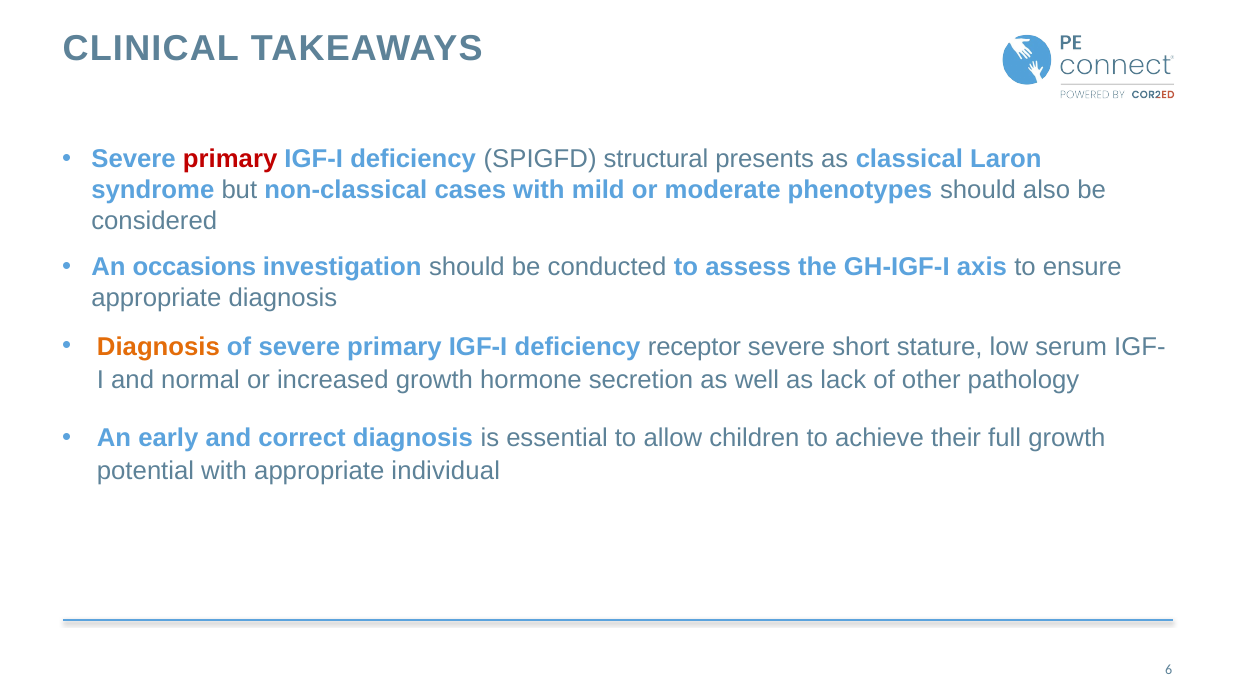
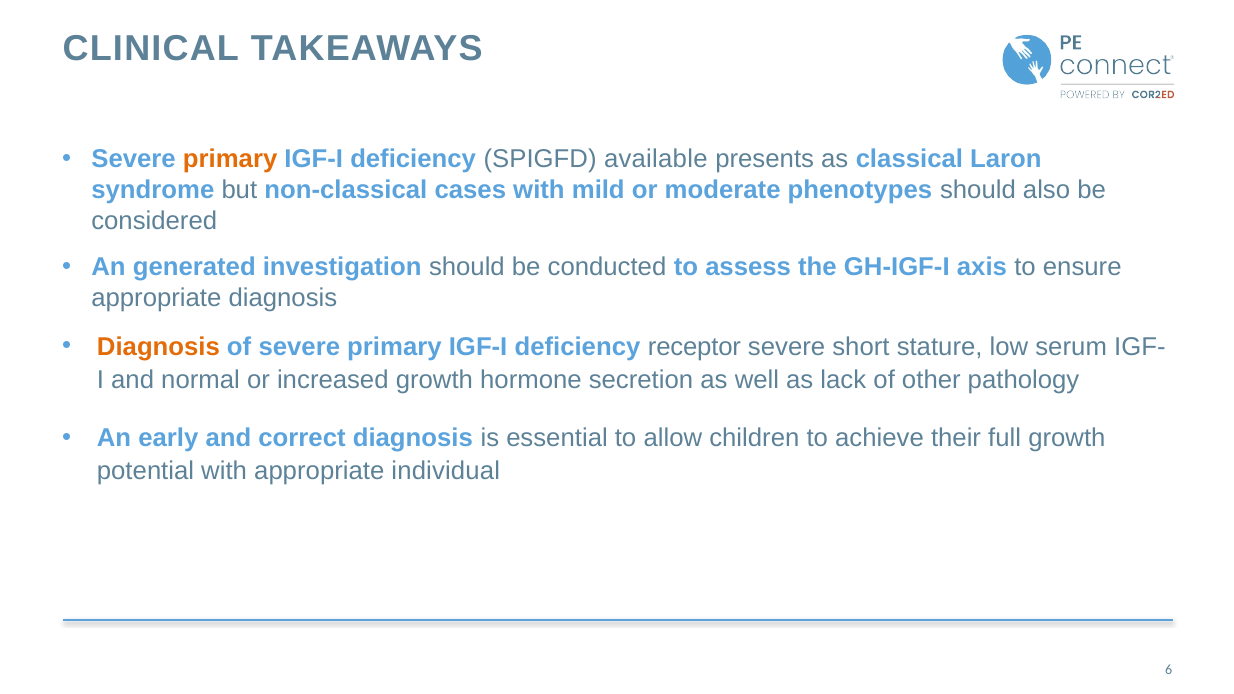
primary at (230, 159) colour: red -> orange
structural: structural -> available
occasions: occasions -> generated
